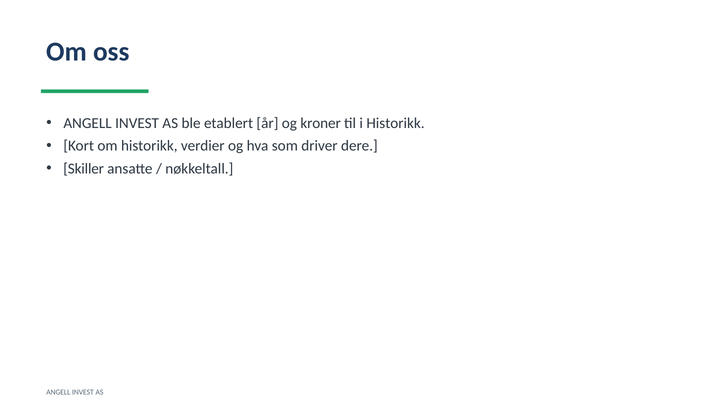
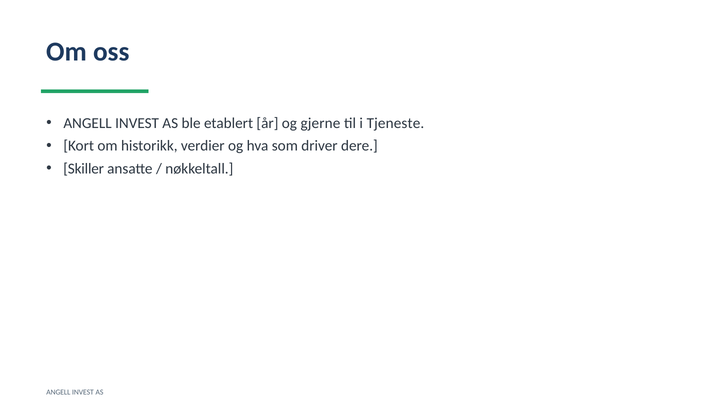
kroner: kroner -> gjerne
i Historikk: Historikk -> Tjeneste
